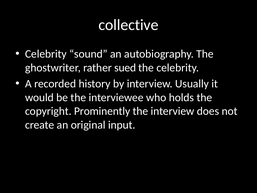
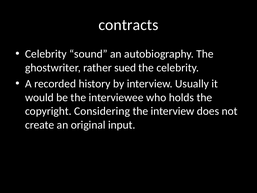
collective: collective -> contracts
Prominently: Prominently -> Considering
